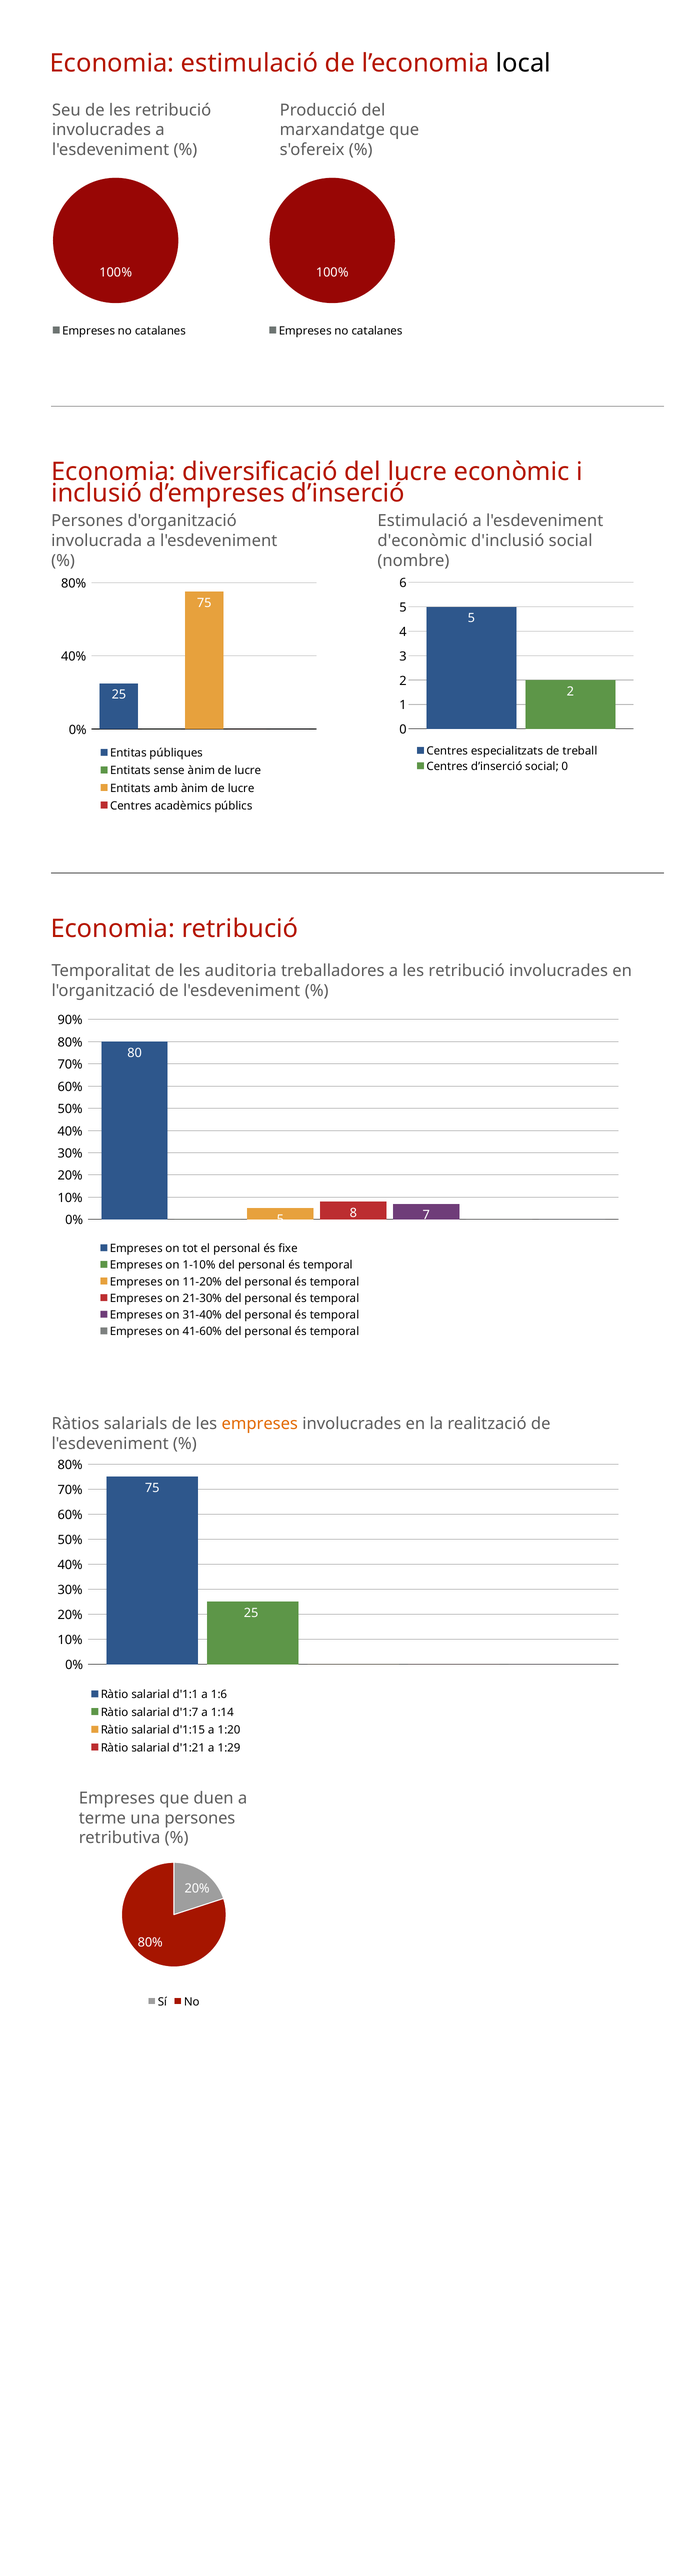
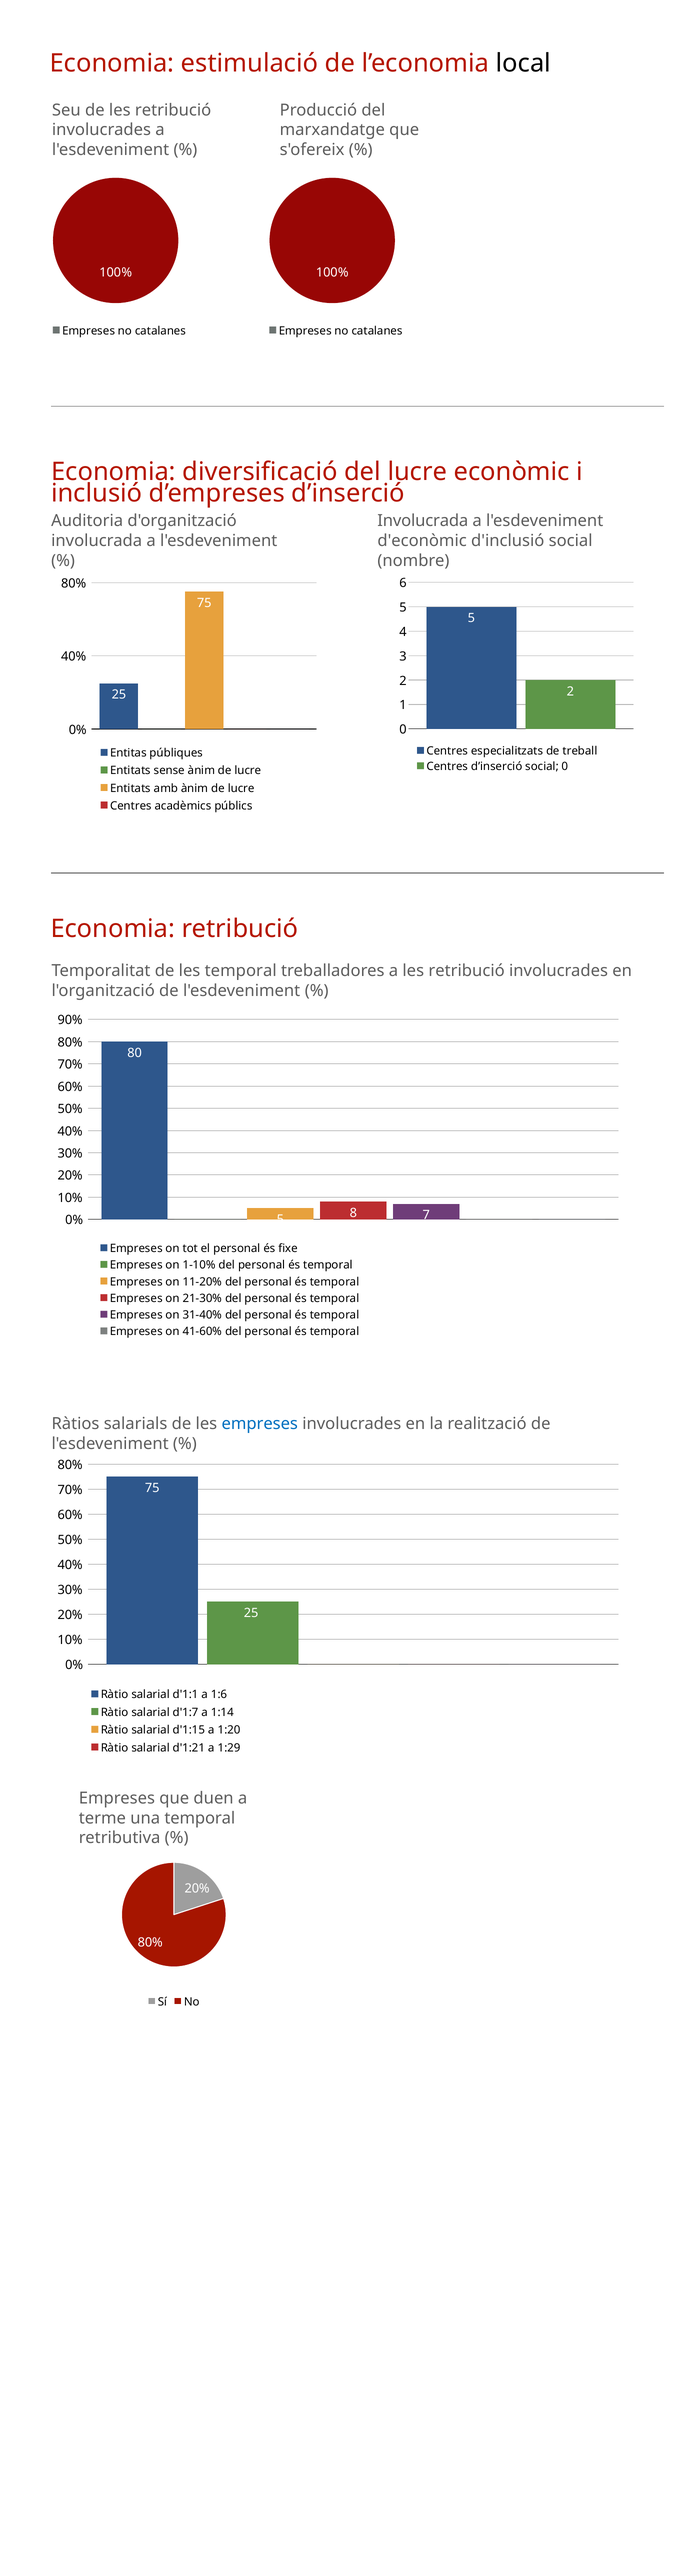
Persones at (87, 521): Persones -> Auditoria
Estimulació at (423, 521): Estimulació -> Involucrada
les auditoria: auditoria -> temporal
empreses at (260, 1424) colour: orange -> blue
una persones: persones -> temporal
